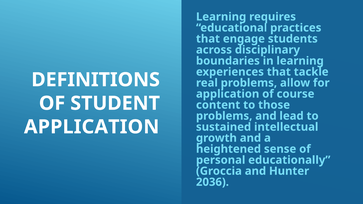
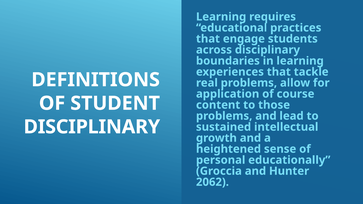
APPLICATION at (92, 127): APPLICATION -> DISCIPLINARY
2036: 2036 -> 2062
